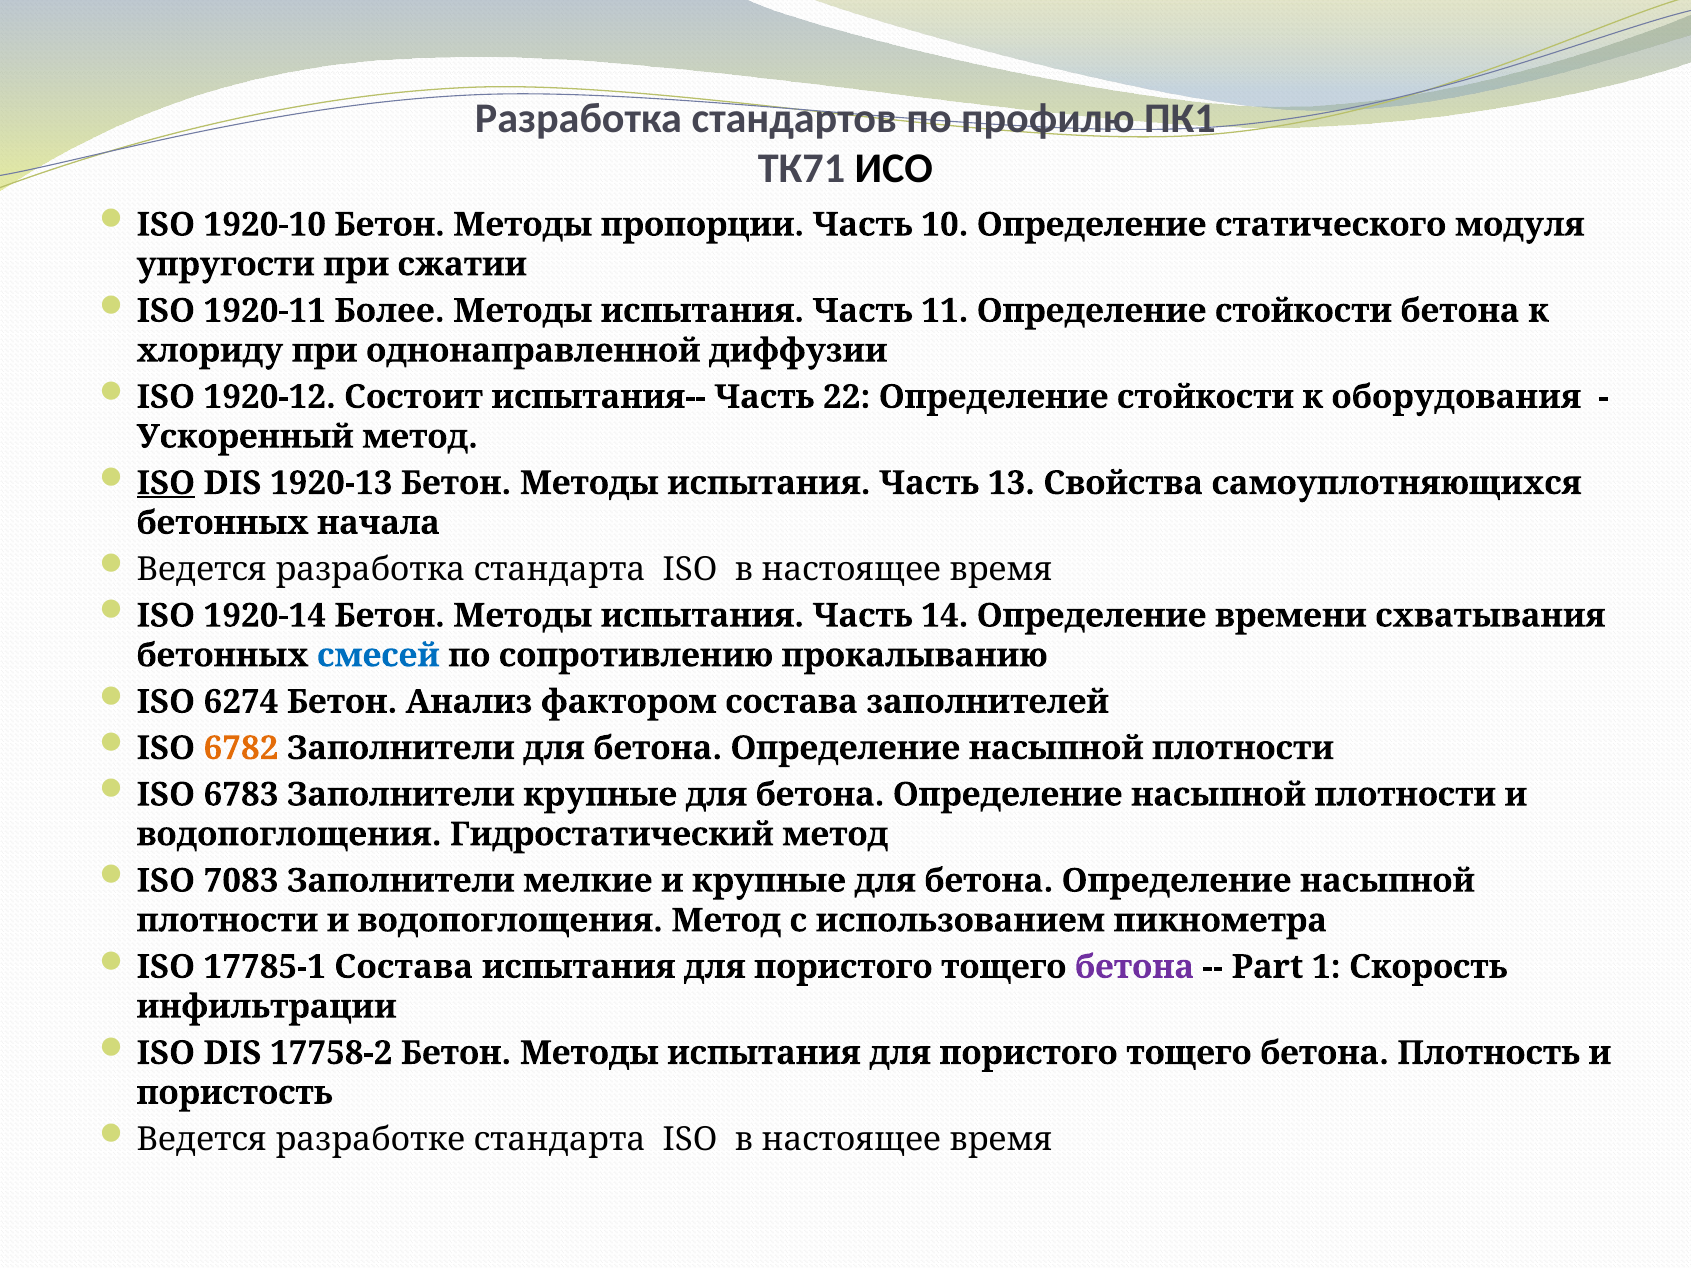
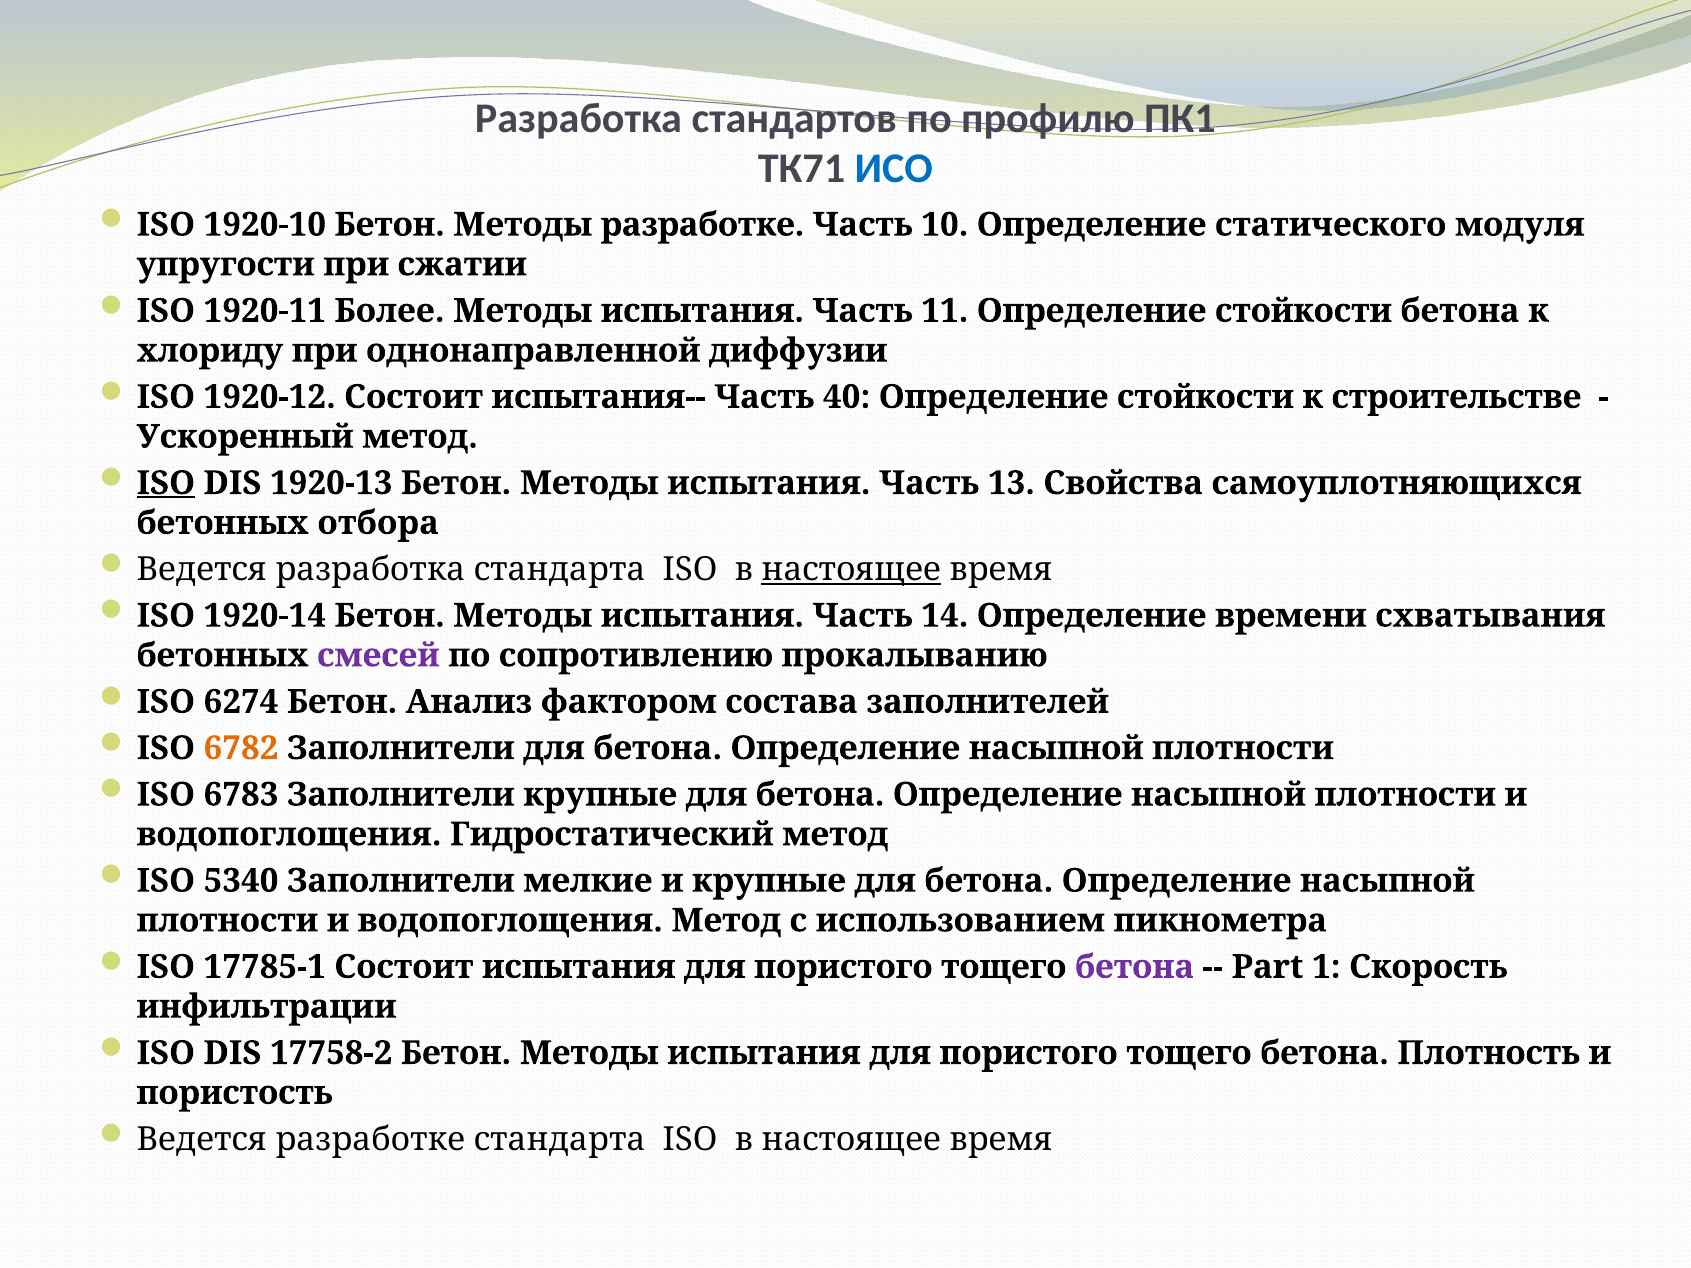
ИСО colour: black -> blue
Методы пропорции: пропорции -> разработке
22: 22 -> 40
оборудования: оборудования -> строительстве
начала: начала -> отбора
настоящее at (851, 569) underline: none -> present
смесей colour: blue -> purple
7083: 7083 -> 5340
17785-1 Состава: Состава -> Состоит
